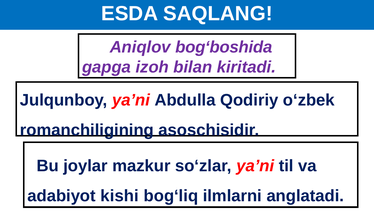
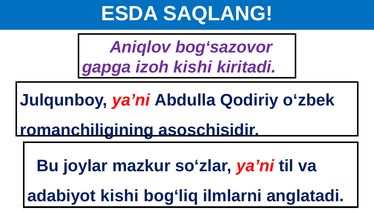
bog‘boshida: bog‘boshida -> bog‘sazovor
izoh bilan: bilan -> kishi
